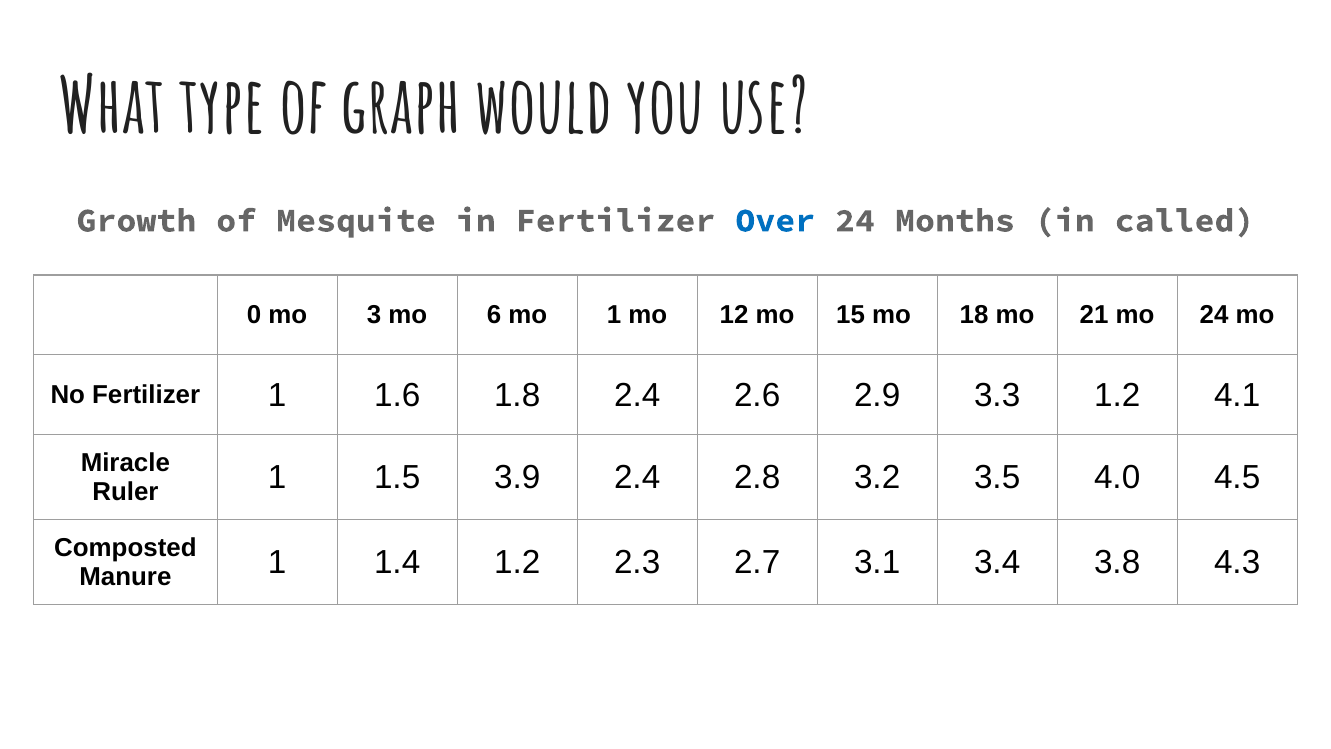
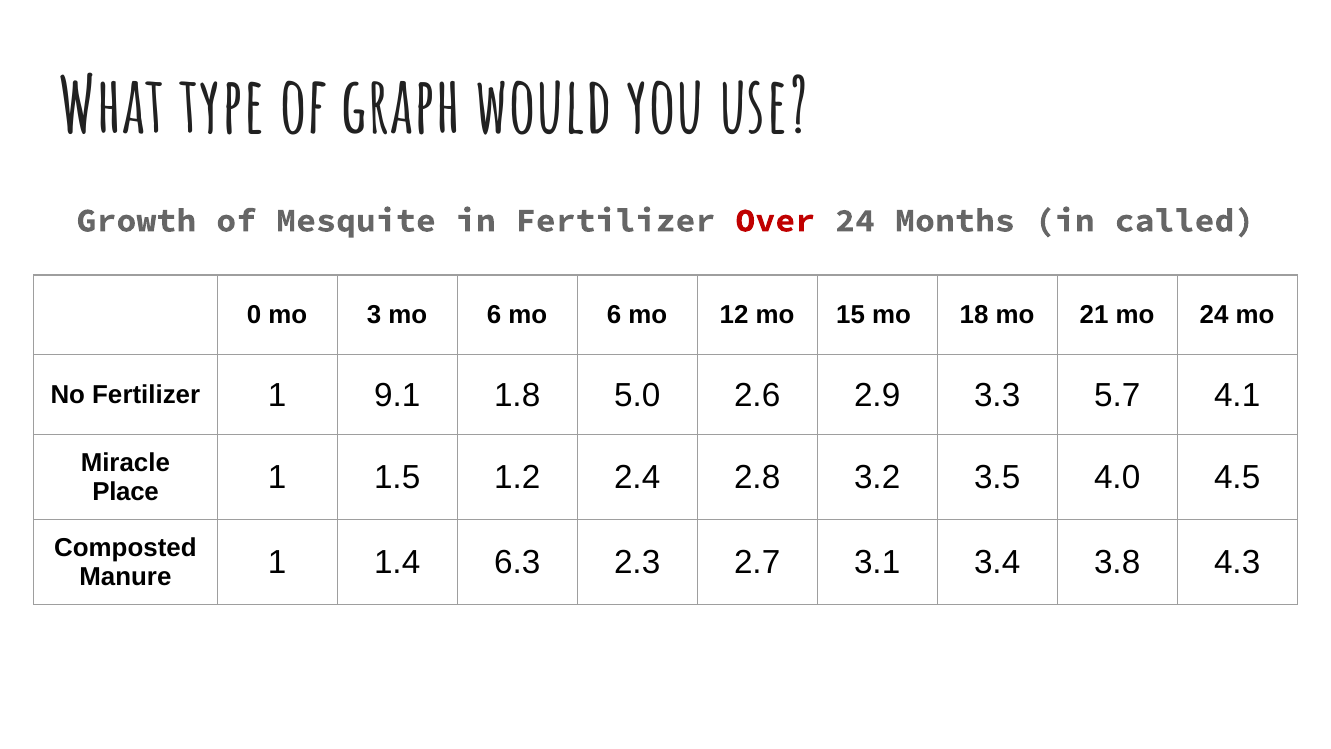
Over colour: blue -> red
6 mo 1: 1 -> 6
1.6: 1.6 -> 9.1
1.8 2.4: 2.4 -> 5.0
3.3 1.2: 1.2 -> 5.7
Ruler: Ruler -> Place
3.9: 3.9 -> 1.2
1.4 1.2: 1.2 -> 6.3
